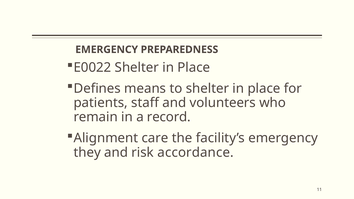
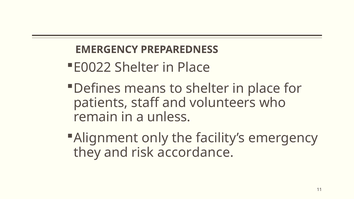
record: record -> unless
care: care -> only
